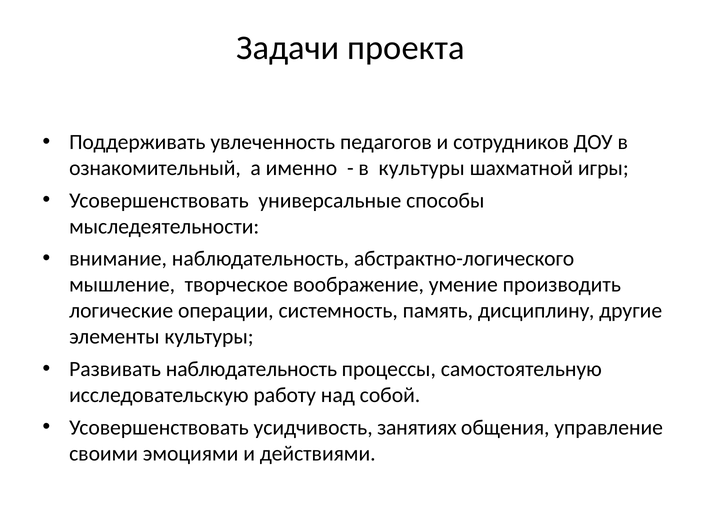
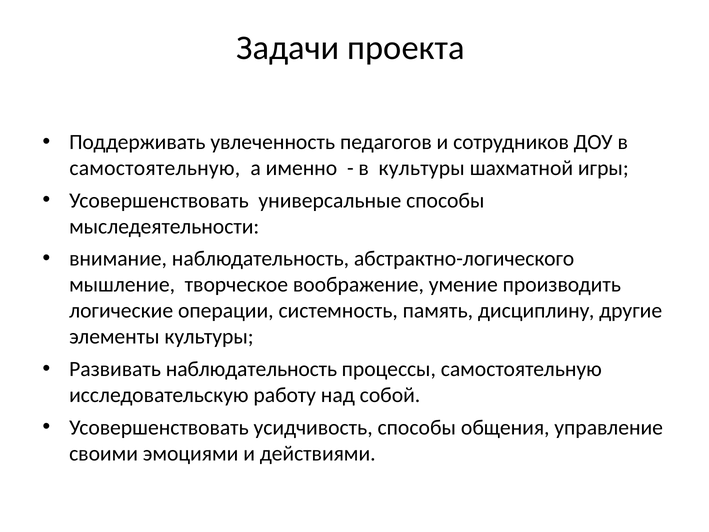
ознакомительный at (155, 168): ознакомительный -> самостоятельную
усидчивость занятиях: занятиях -> способы
